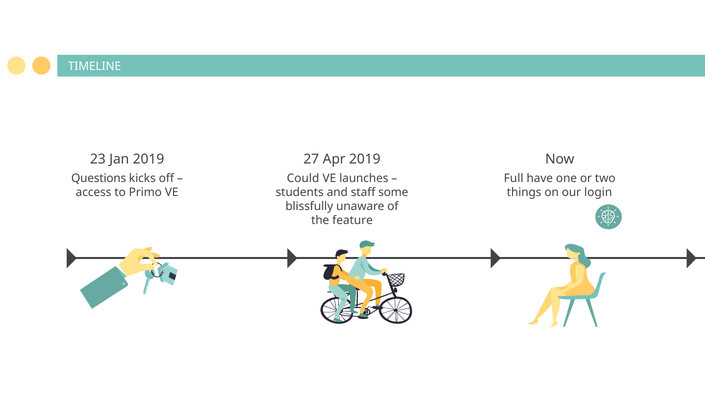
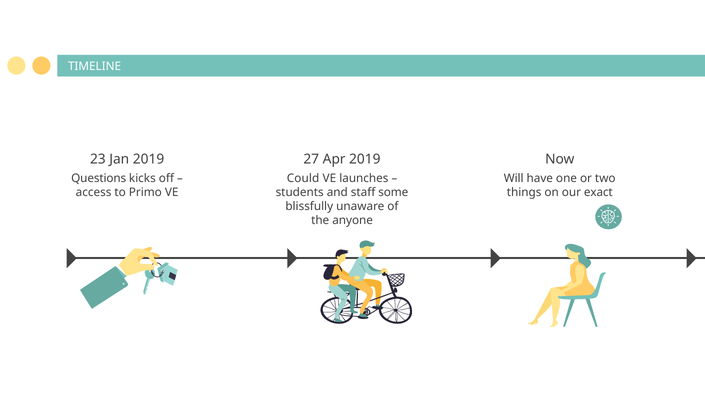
Full: Full -> Will
login: login -> exact
feature: feature -> anyone
